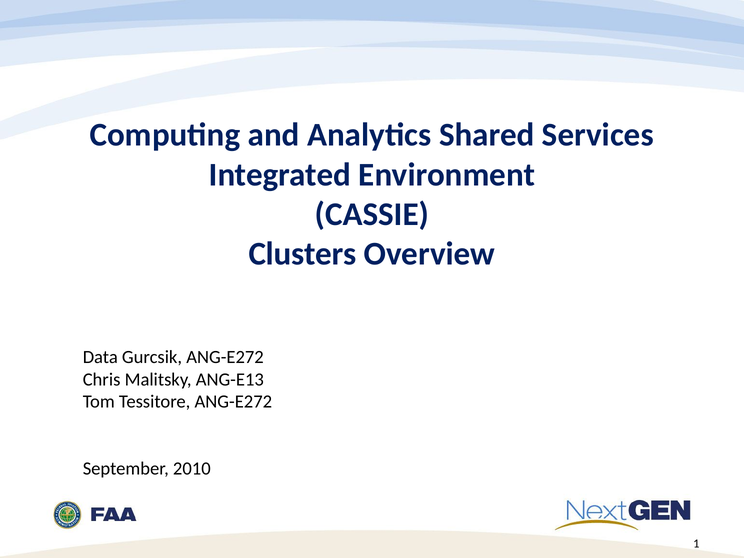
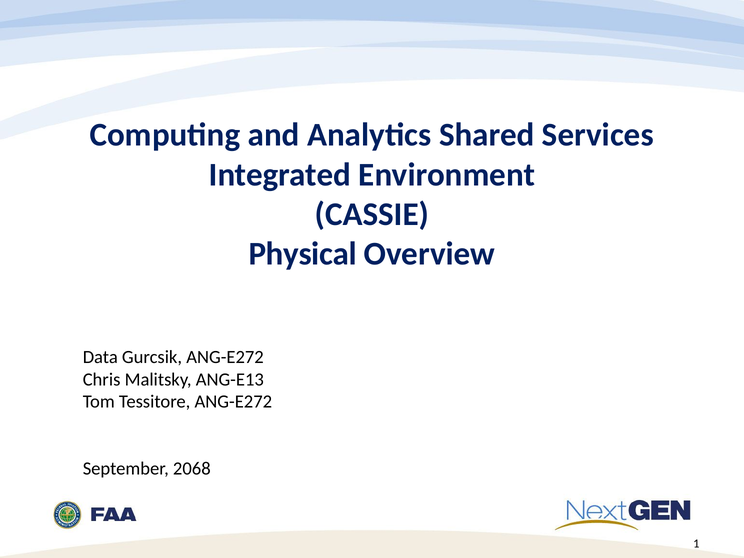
Clusters: Clusters -> Physical
2010: 2010 -> 2068
